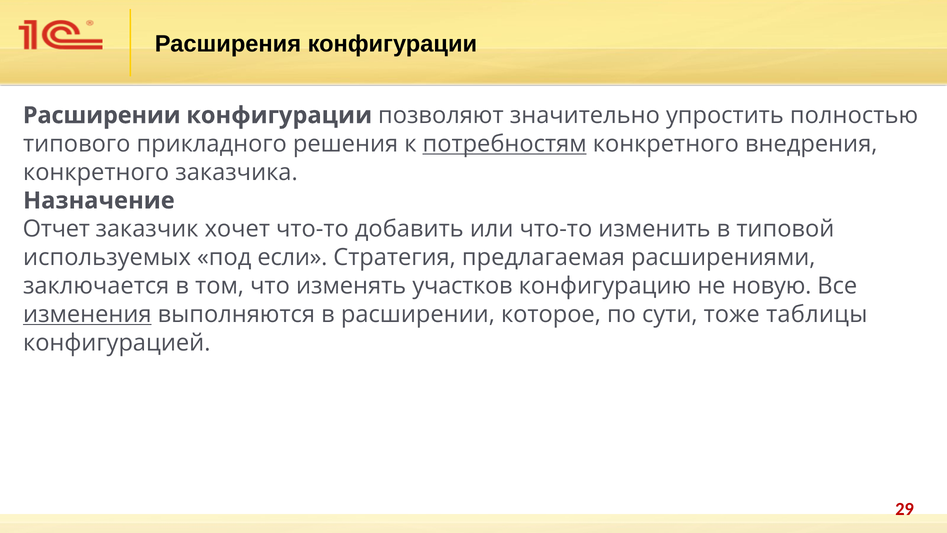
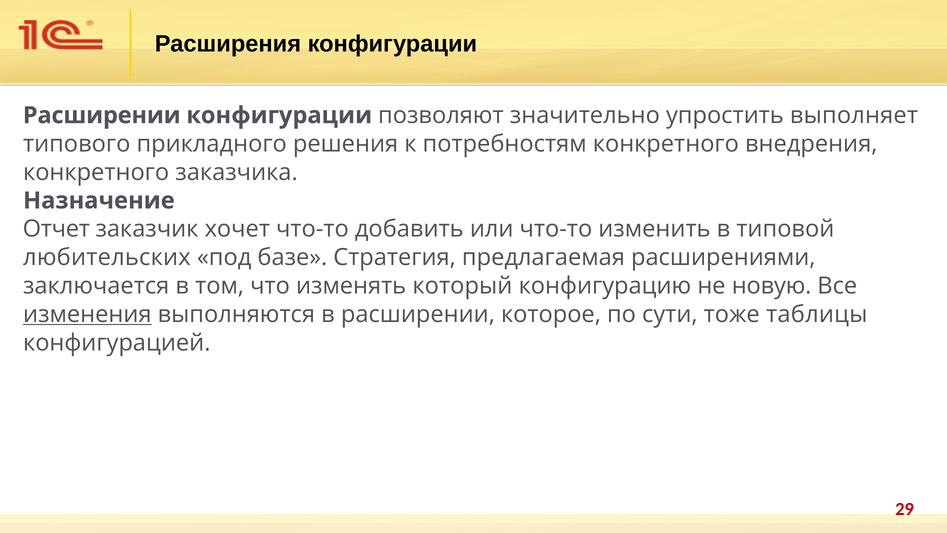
полностью: полностью -> выполняет
потребностям underline: present -> none
используемых: используемых -> любительских
если: если -> базе
участков: участков -> который
